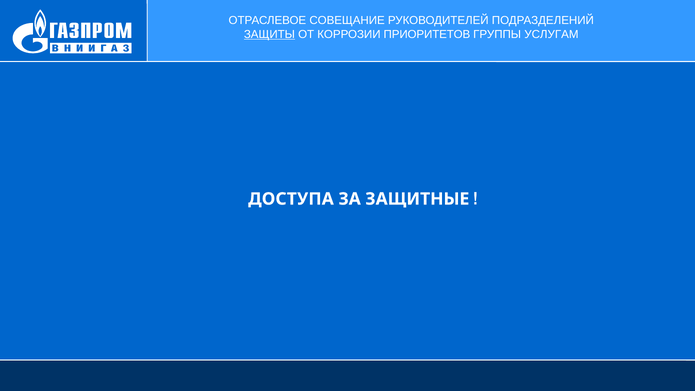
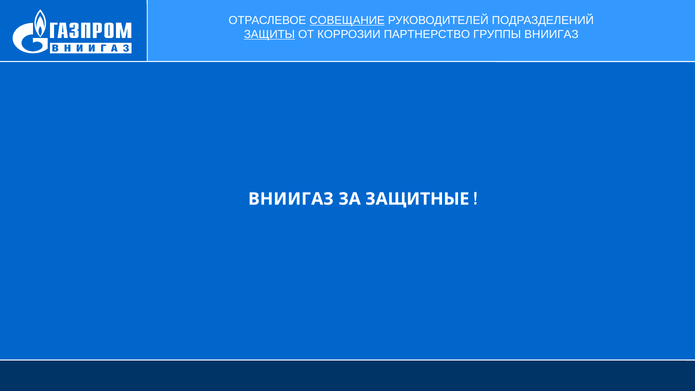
СОВЕЩАНИЕ underline: none -> present
ПРИОРИТЕТОВ: ПРИОРИТЕТОВ -> ПАРТНЕРСТВО
ГРУППЫ УСЛУГАМ: УСЛУГАМ -> ВНИИГАЗ
ДОСТУПА at (291, 199): ДОСТУПА -> ВНИИГАЗ
